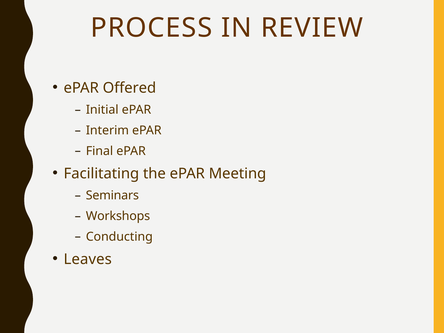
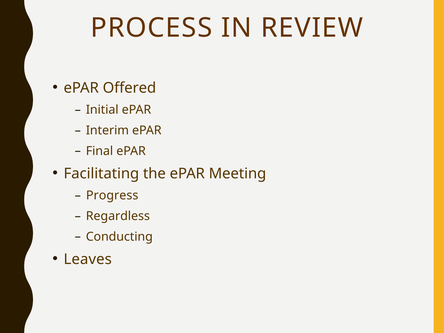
Seminars: Seminars -> Progress
Workshops: Workshops -> Regardless
